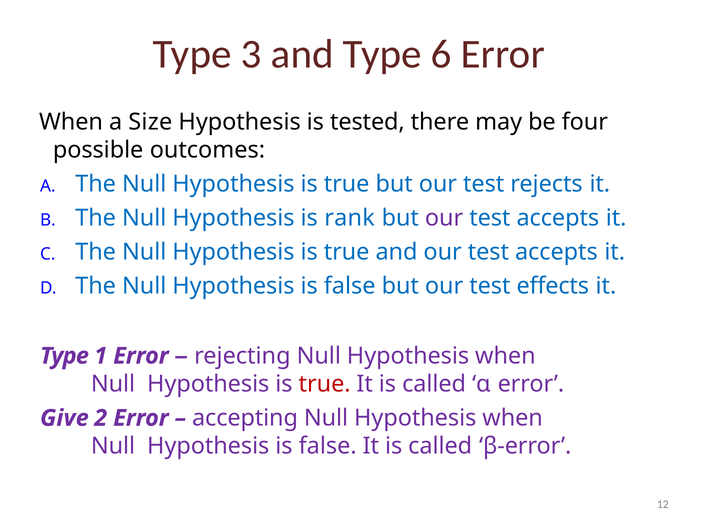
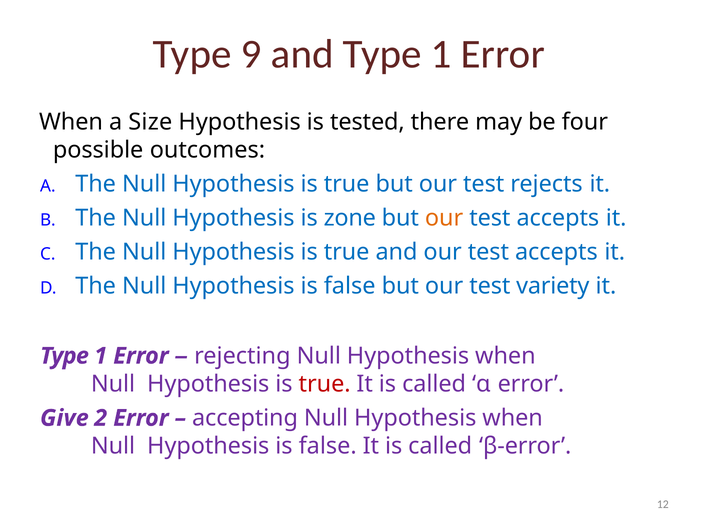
3: 3 -> 9
and Type 6: 6 -> 1
rank: rank -> zone
our at (444, 218) colour: purple -> orange
effects: effects -> variety
